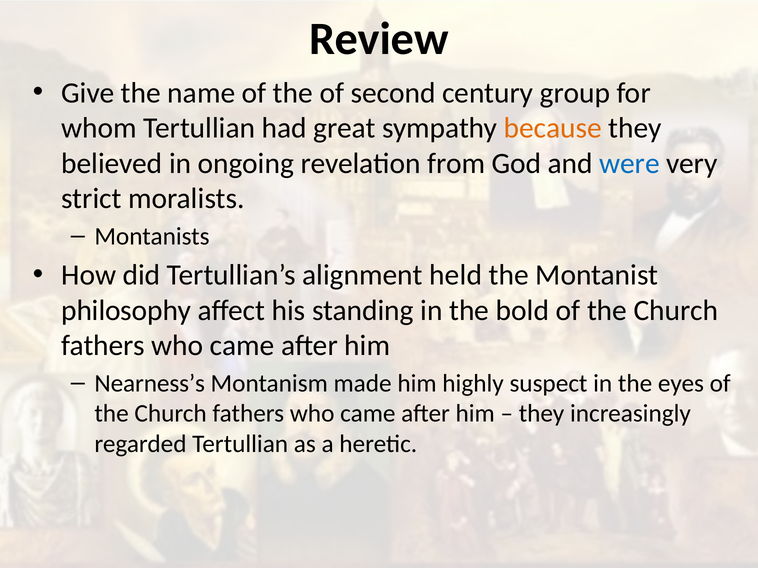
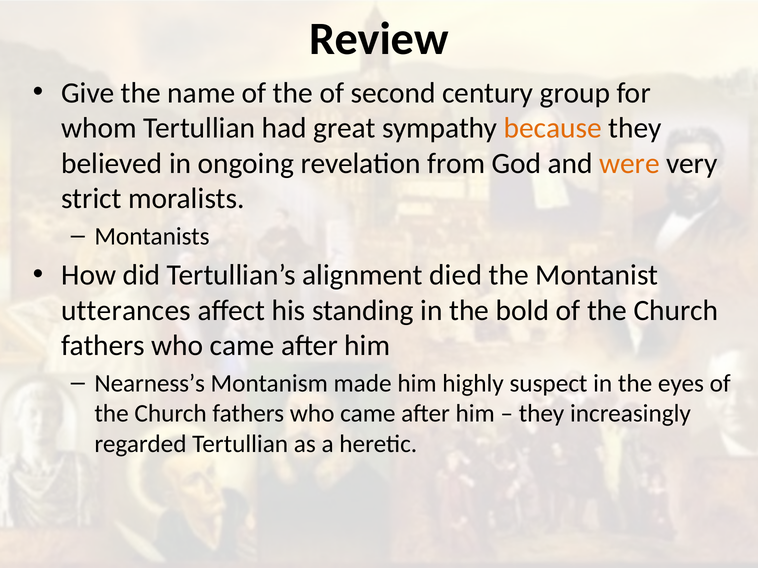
were colour: blue -> orange
held: held -> died
philosophy: philosophy -> utterances
